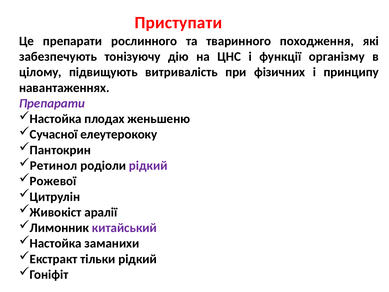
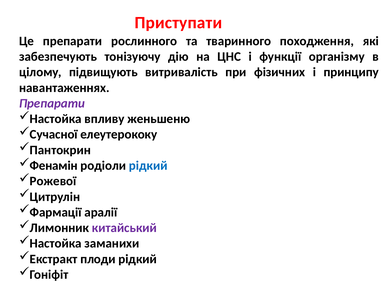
плодах: плодах -> впливу
Ретинол: Ретинол -> Фенамін
рідкий at (148, 165) colour: purple -> blue
Живокіст: Живокіст -> Фармації
тільки: тільки -> плоди
